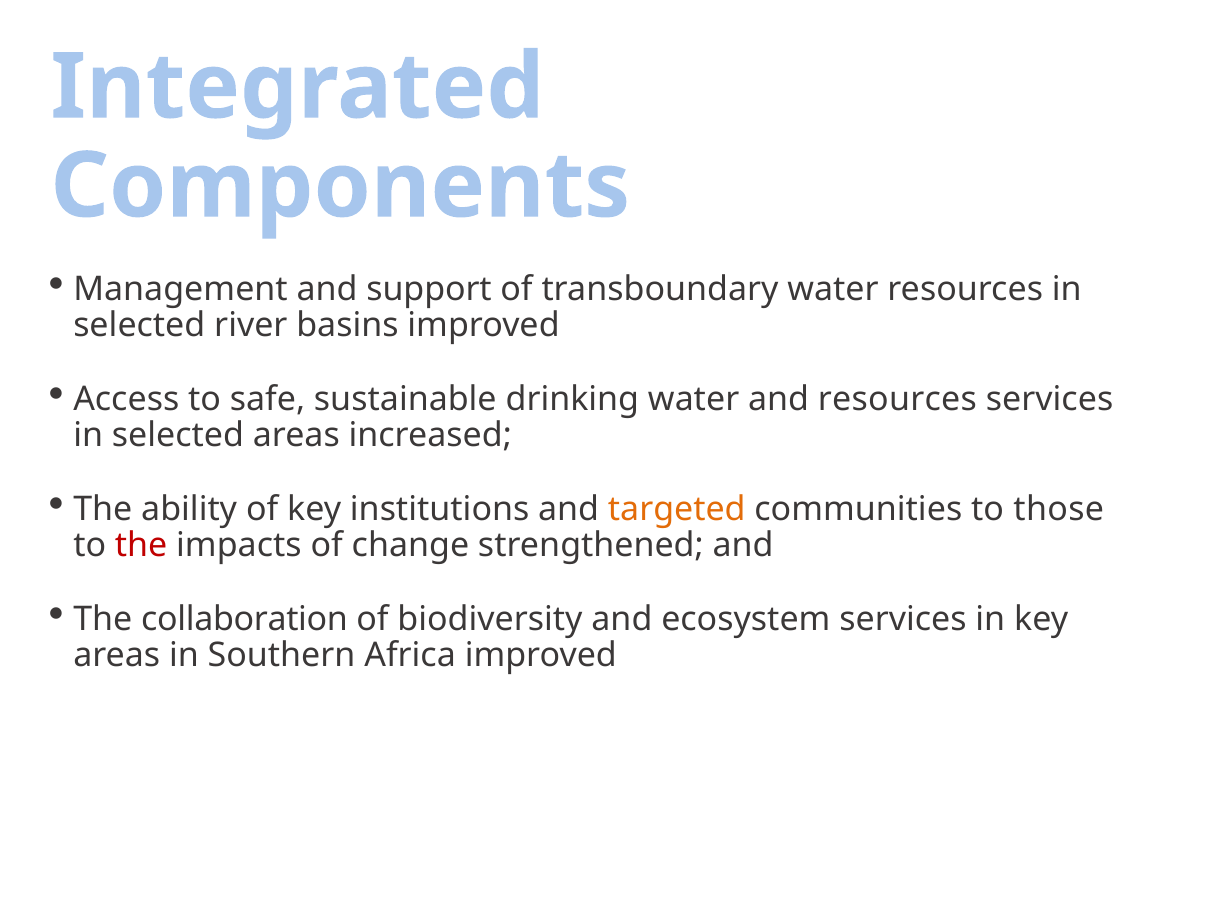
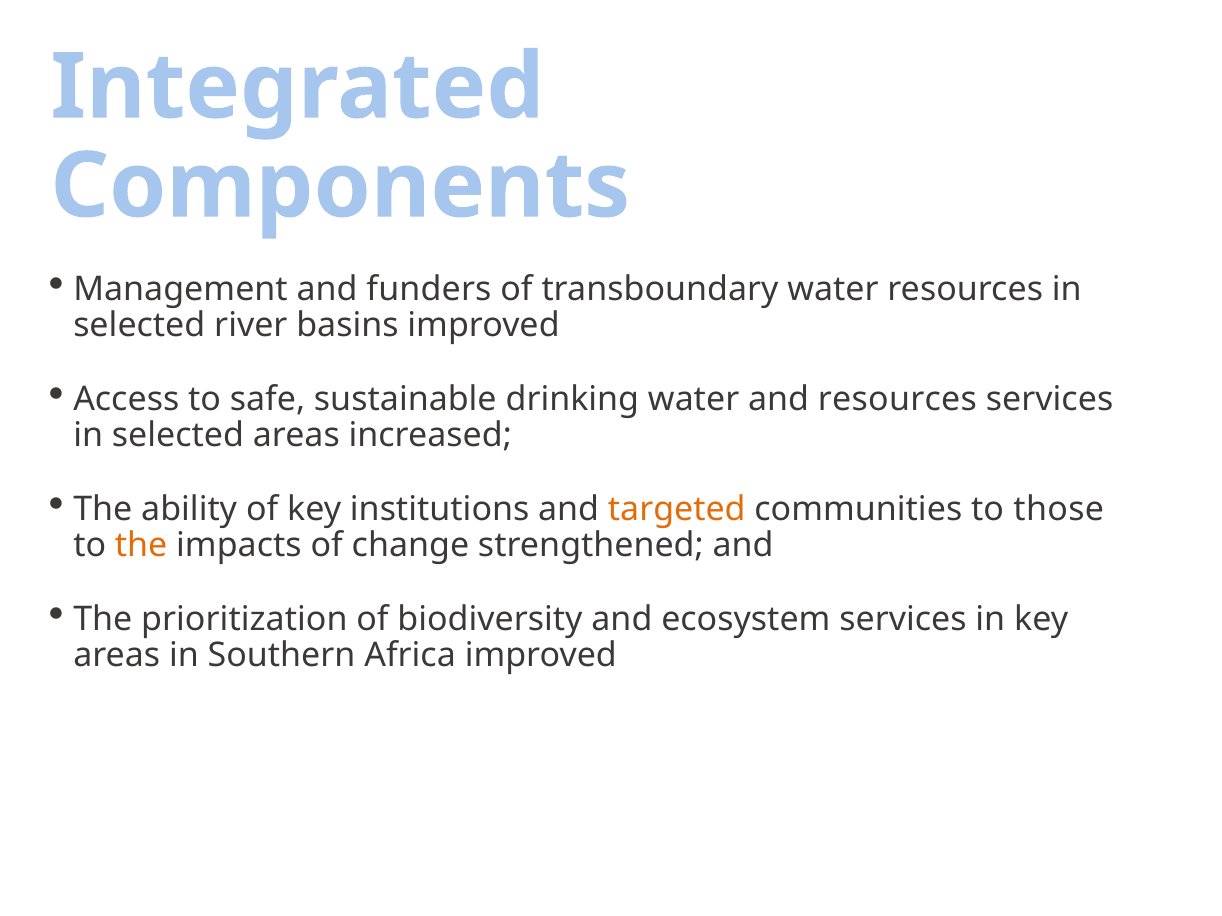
support: support -> funders
the at (141, 546) colour: red -> orange
collaboration: collaboration -> prioritization
